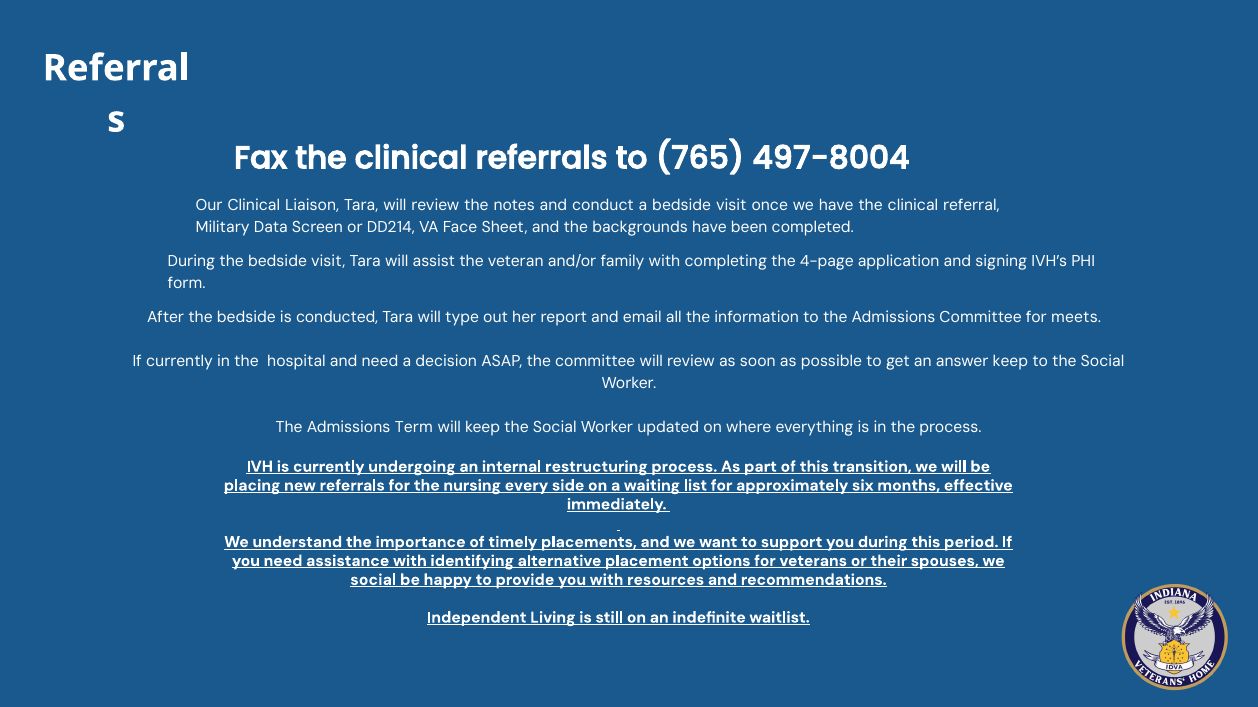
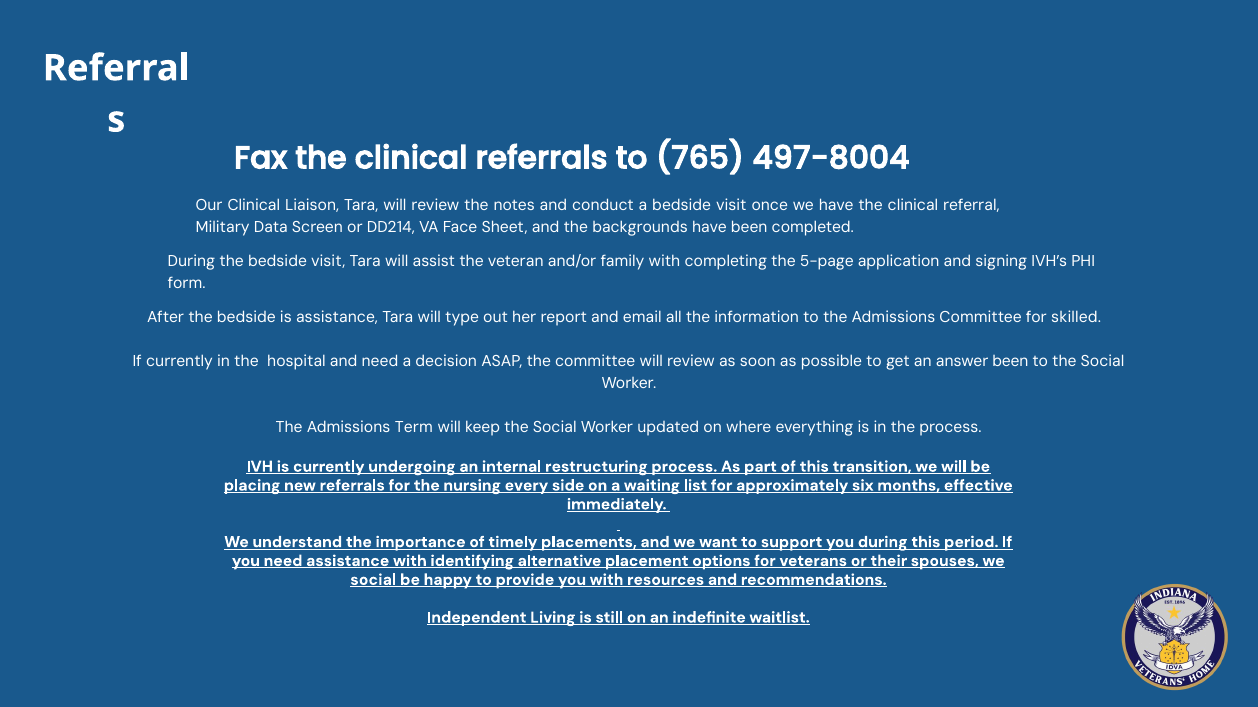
4-page: 4-page -> 5-page
is conducted: conducted -> assistance
meets: meets -> skilled
answer keep: keep -> been
